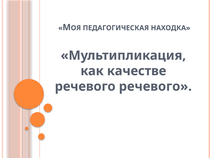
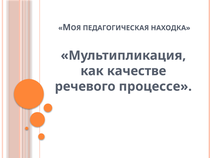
речевого речевого: речевого -> процессе
